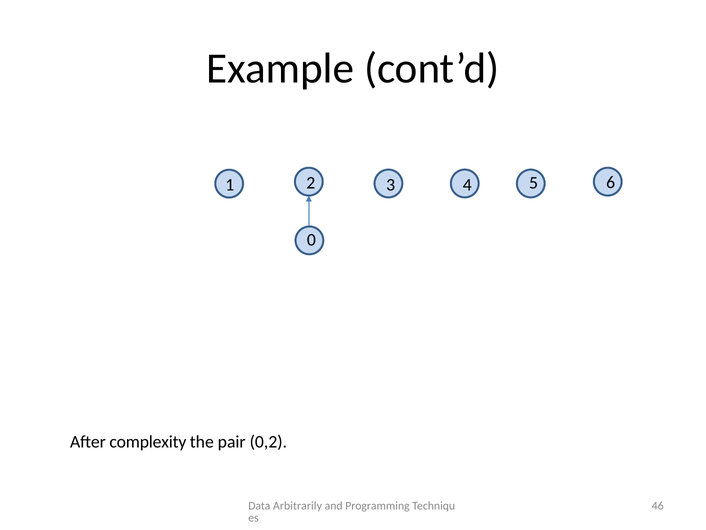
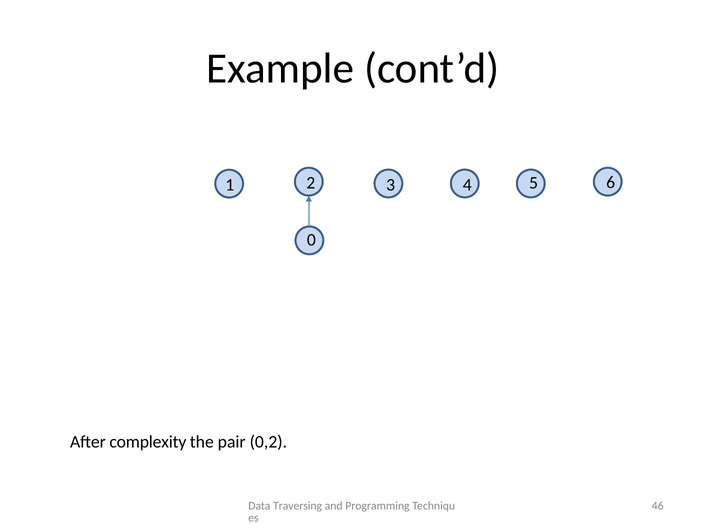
Arbitrarily: Arbitrarily -> Traversing
